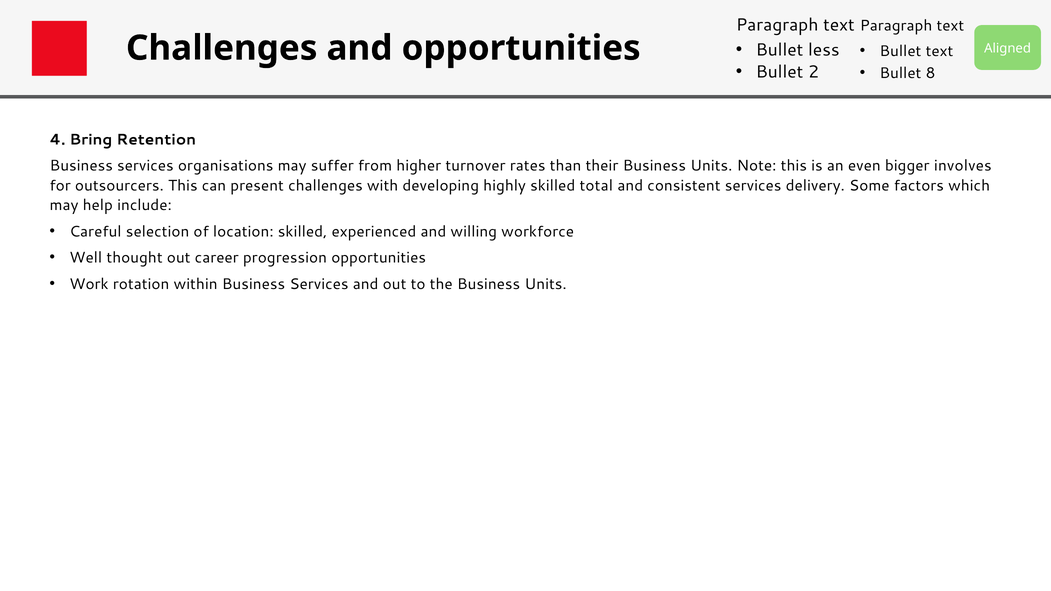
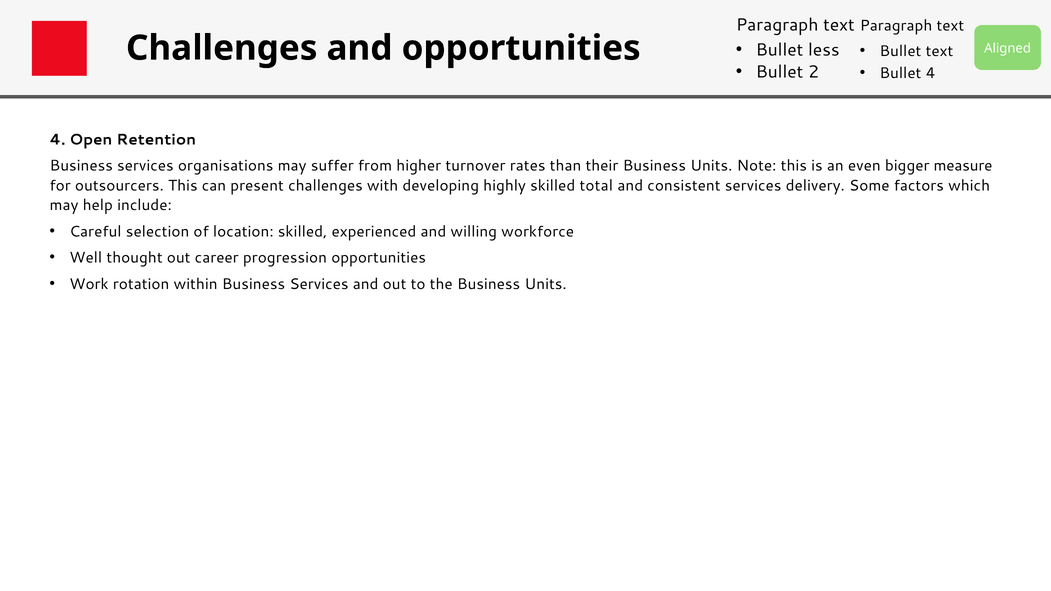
Bullet 8: 8 -> 4
Bring: Bring -> Open
involves: involves -> measure
